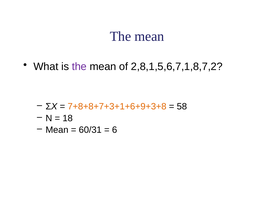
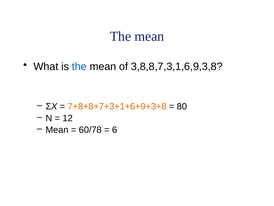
the at (79, 66) colour: purple -> blue
2,8,1,5,6,7,1,8,7,2: 2,8,1,5,6,7,1,8,7,2 -> 3,8,8,7,3,1,6,9,3,8
58: 58 -> 80
18: 18 -> 12
60/31: 60/31 -> 60/78
